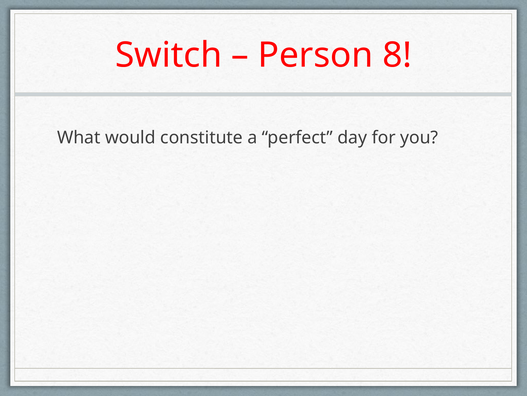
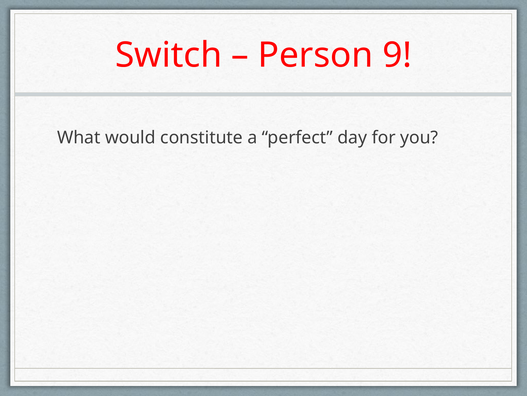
8: 8 -> 9
